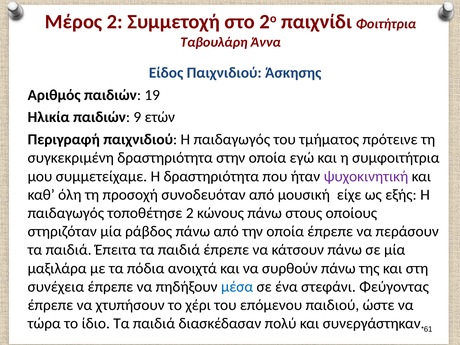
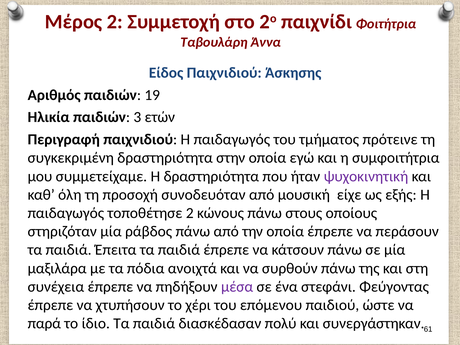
9: 9 -> 3
μέσα colour: blue -> purple
τώρα: τώρα -> παρά
